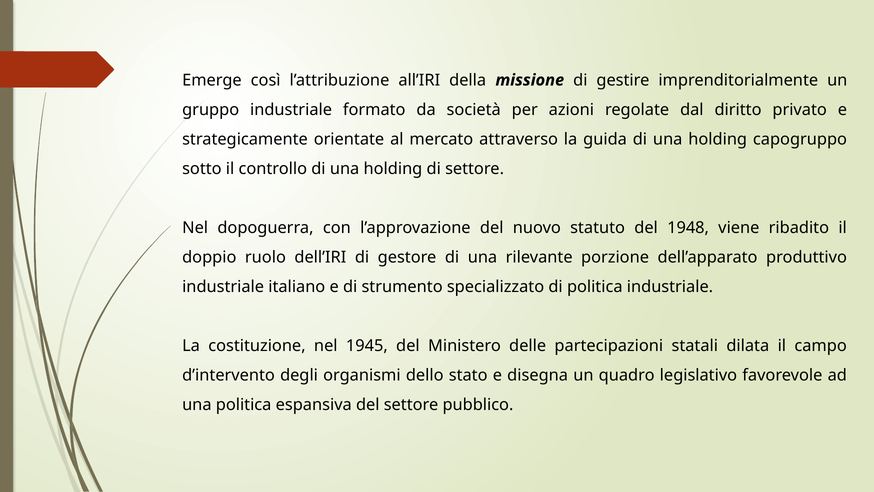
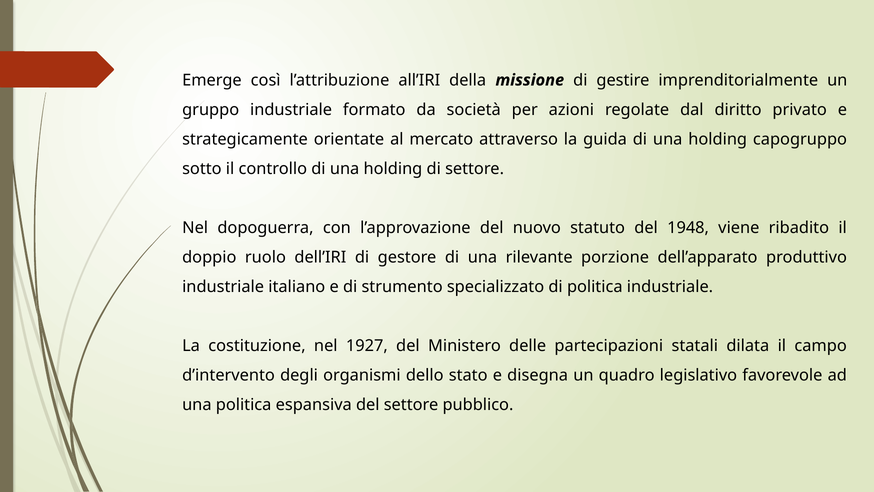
1945: 1945 -> 1927
